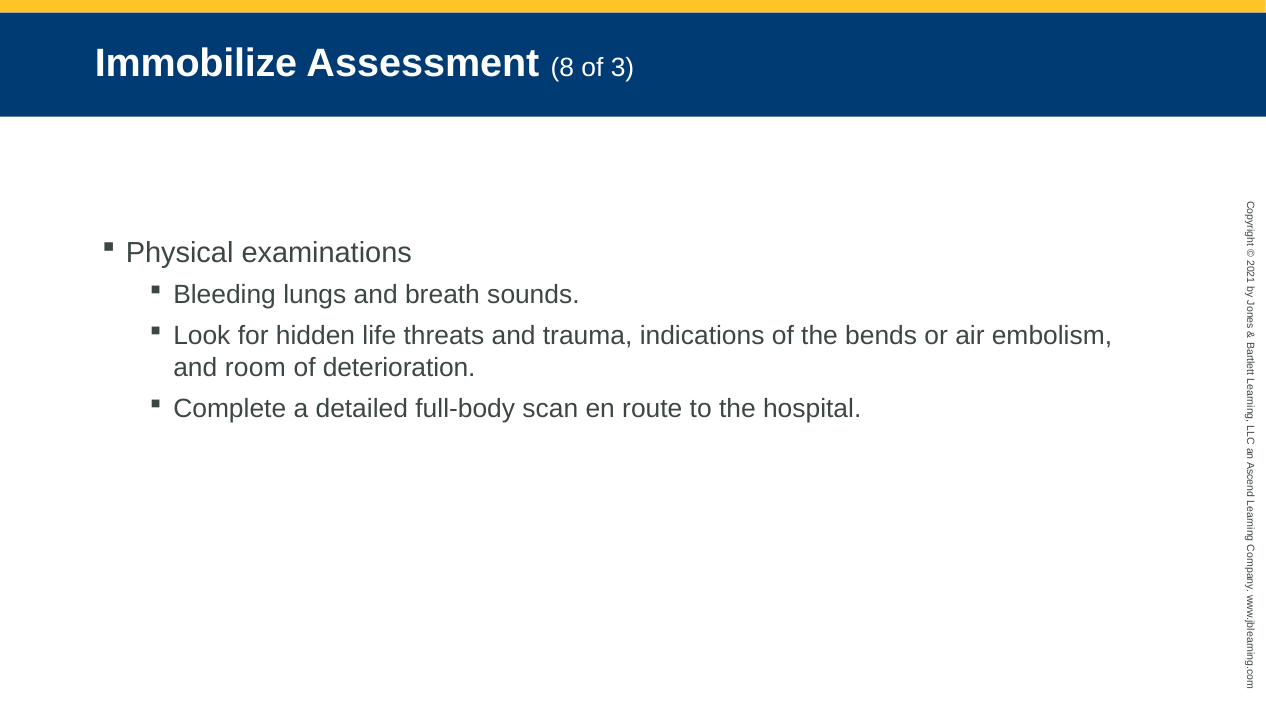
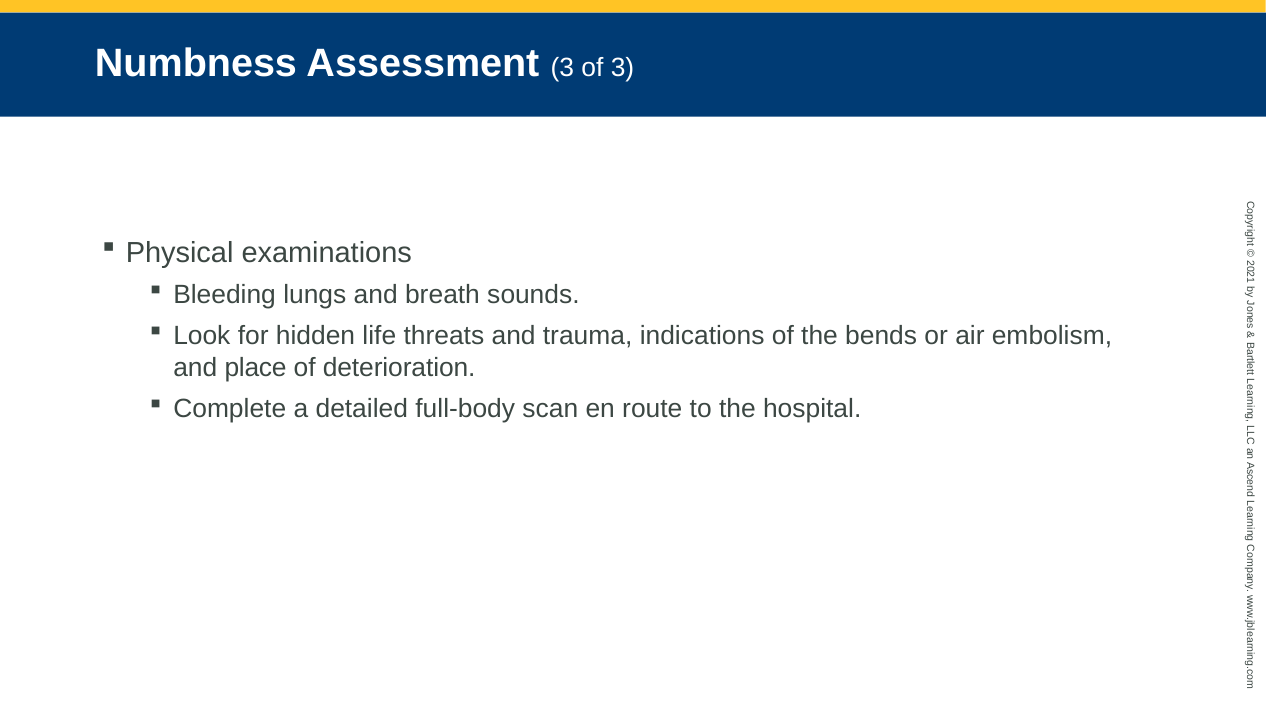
Immobilize: Immobilize -> Numbness
Assessment 8: 8 -> 3
room: room -> place
